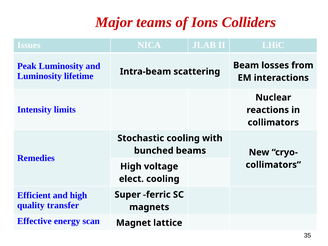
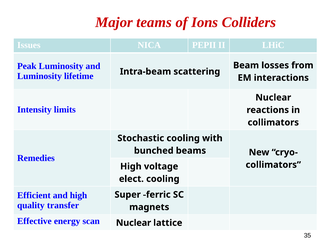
JLAB: JLAB -> PEPII
scan Magnet: Magnet -> Nuclear
